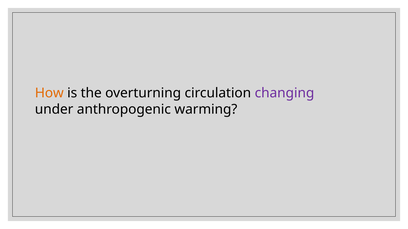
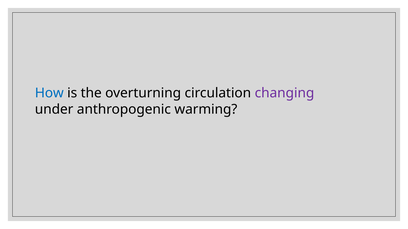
How colour: orange -> blue
